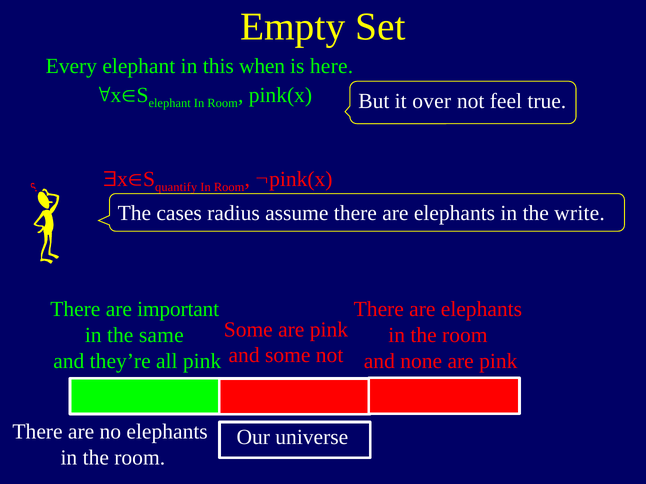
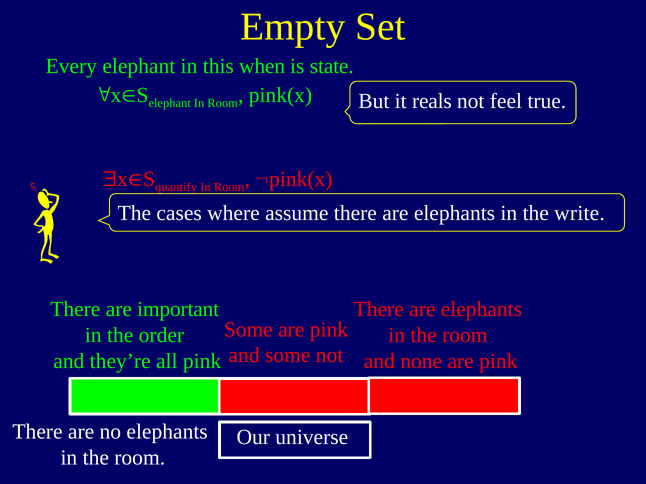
here: here -> state
over: over -> reals
radius: radius -> where
same: same -> order
